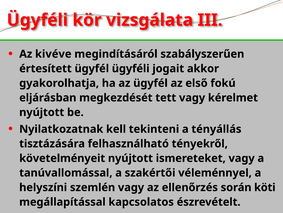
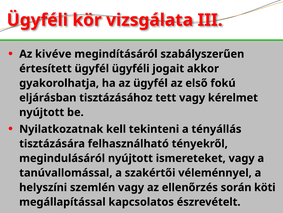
megkezdését: megkezdését -> tisztázásához
követelményeit: követelményeit -> megindulásáról
